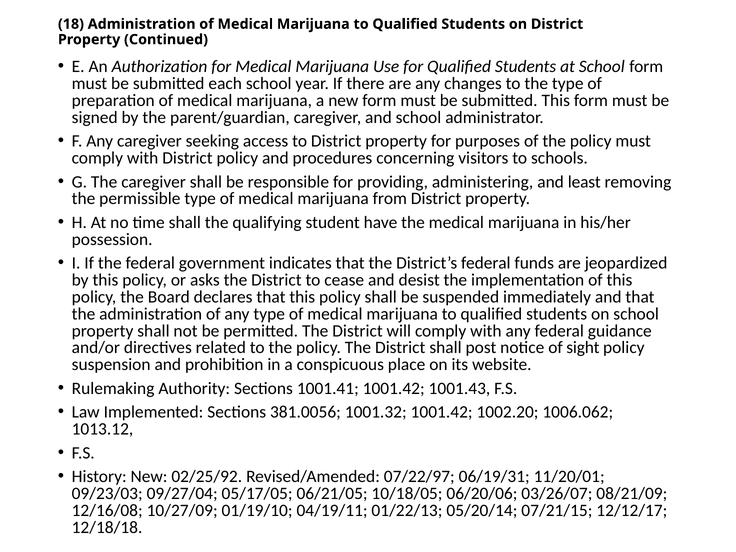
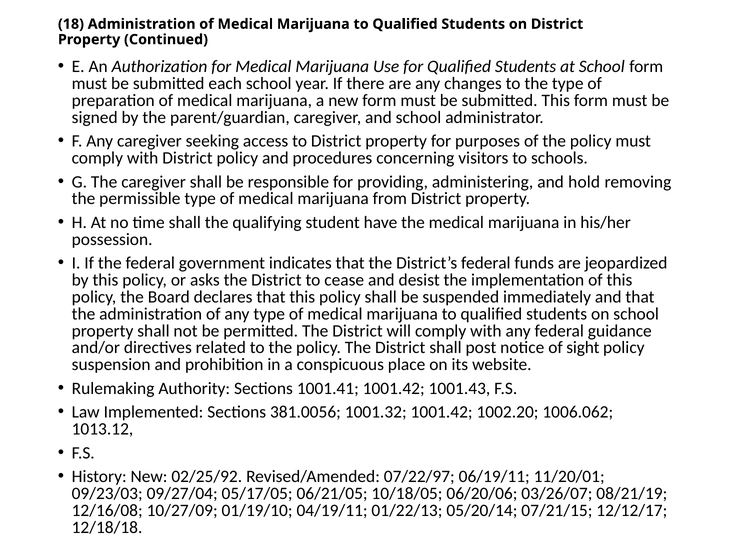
least: least -> hold
06/19/31: 06/19/31 -> 06/19/11
08/21/09: 08/21/09 -> 08/21/19
